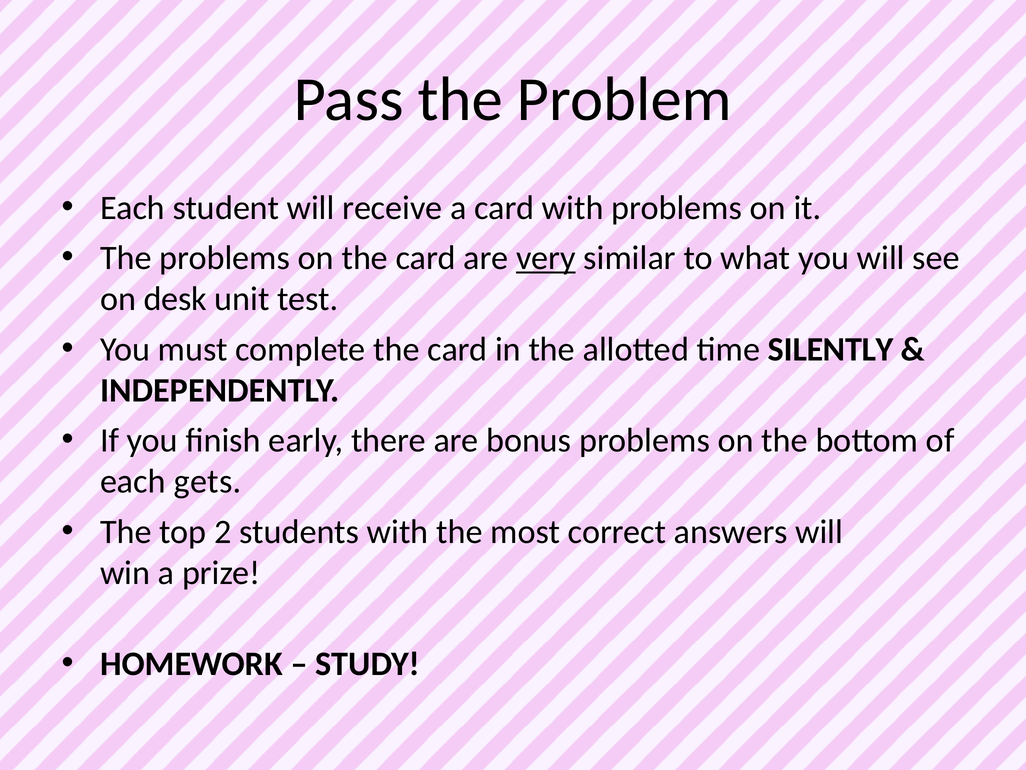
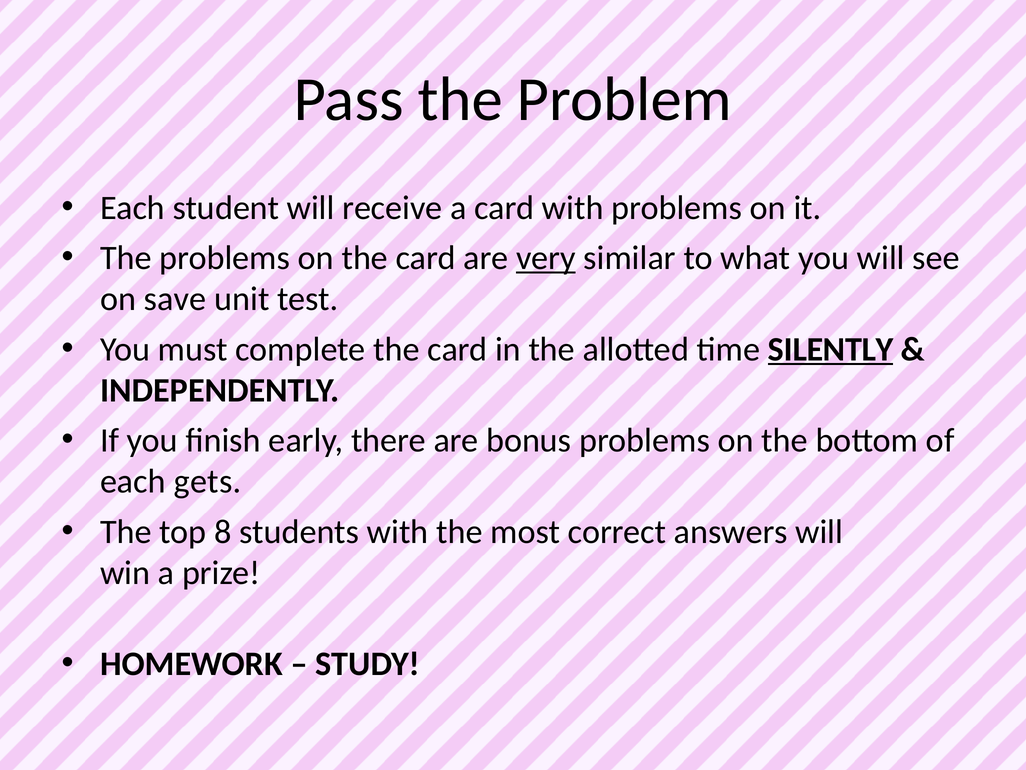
desk: desk -> save
SILENTLY underline: none -> present
2: 2 -> 8
